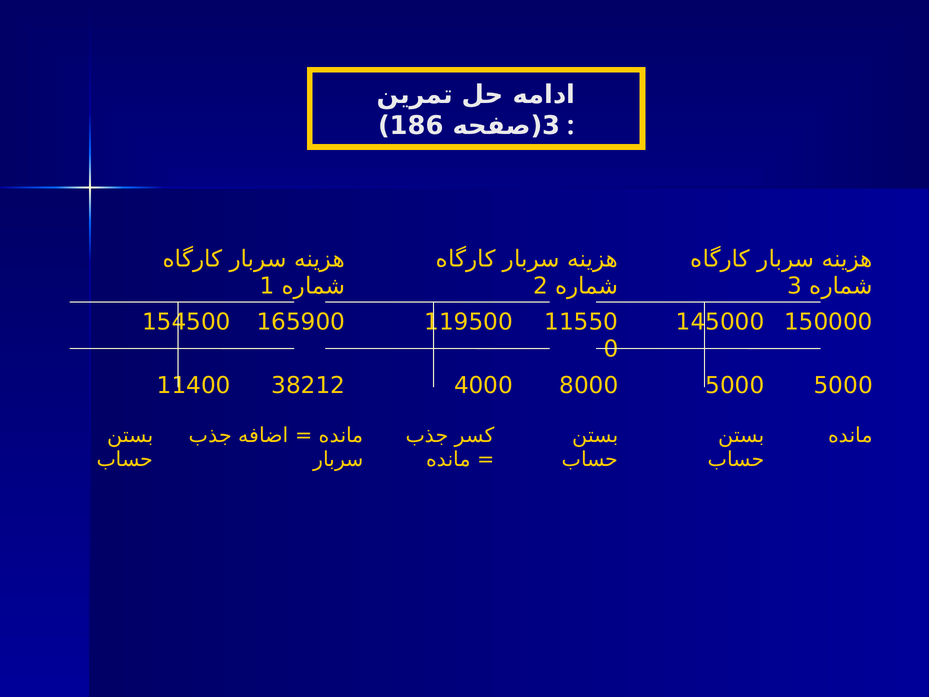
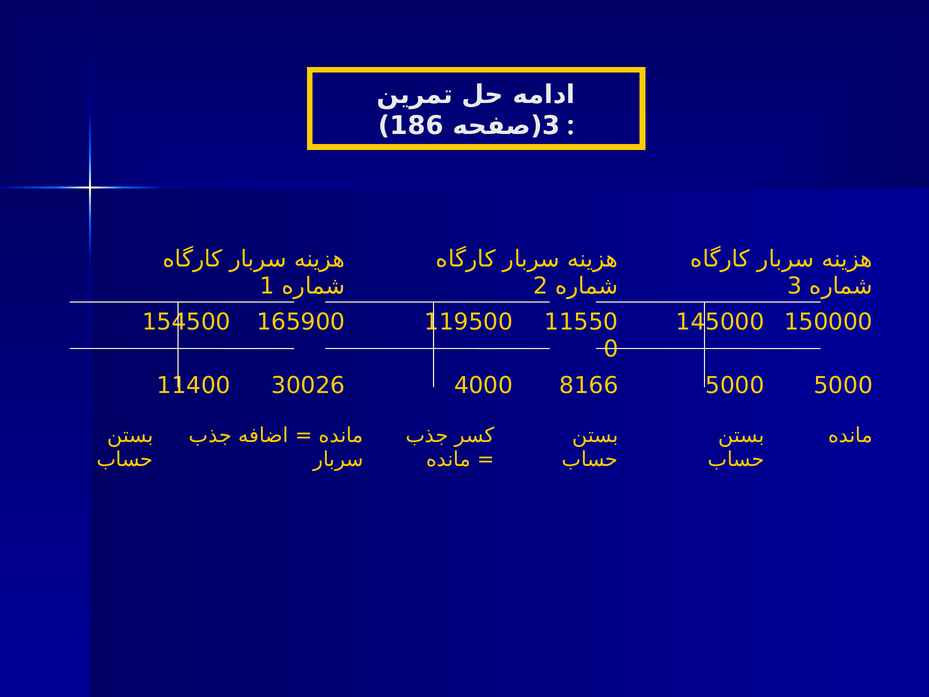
38212: 38212 -> 30026
8000: 8000 -> 8166
